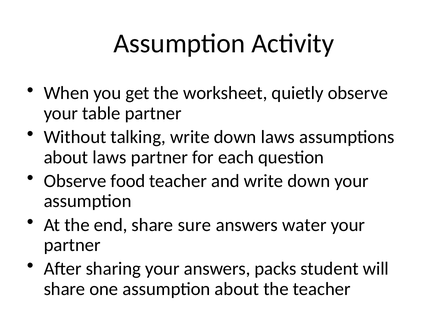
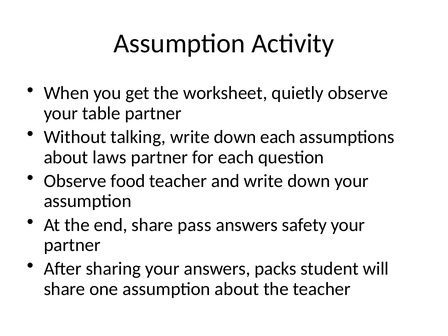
down laws: laws -> each
sure: sure -> pass
water: water -> safety
